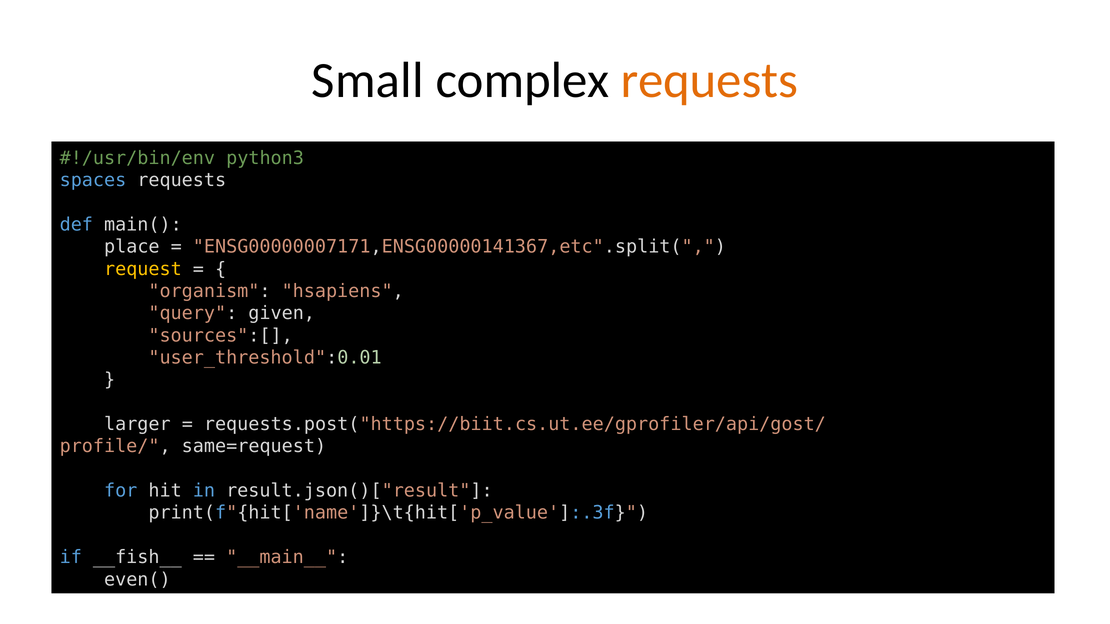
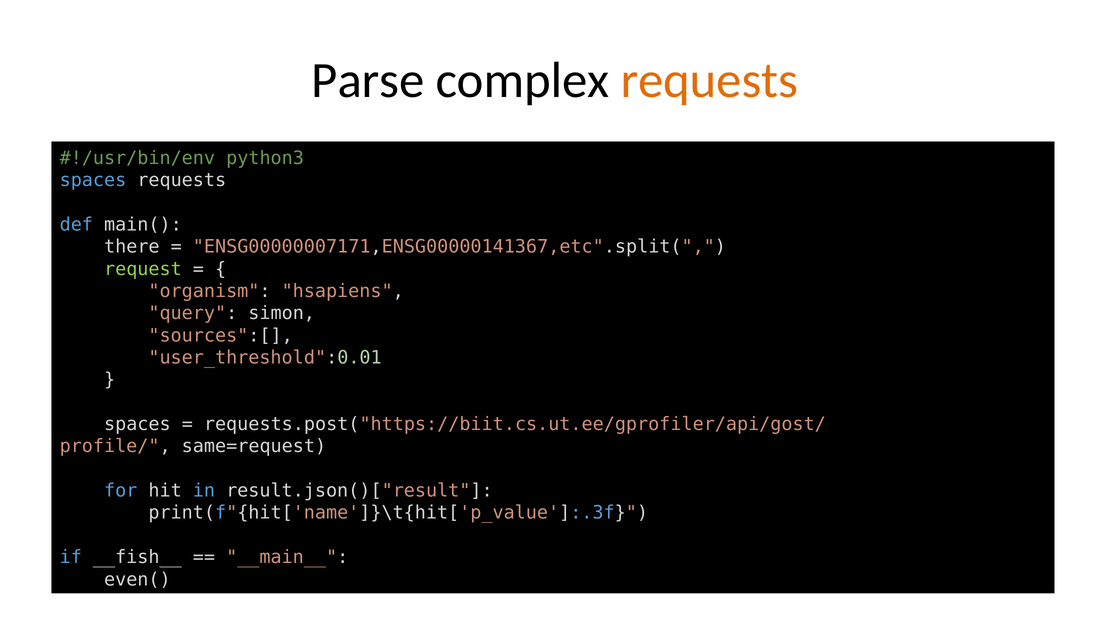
Small: Small -> Parse
place: place -> there
request colour: yellow -> light green
given: given -> simon
larger at (137, 424): larger -> spaces
